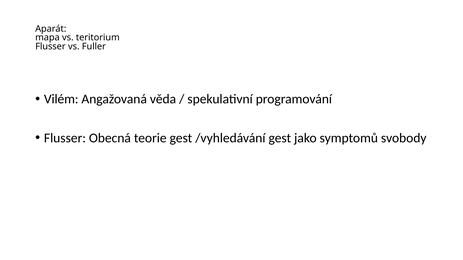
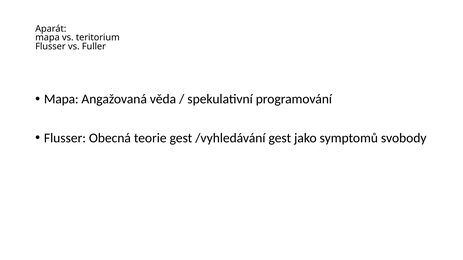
Vilém at (61, 99): Vilém -> Mapa
